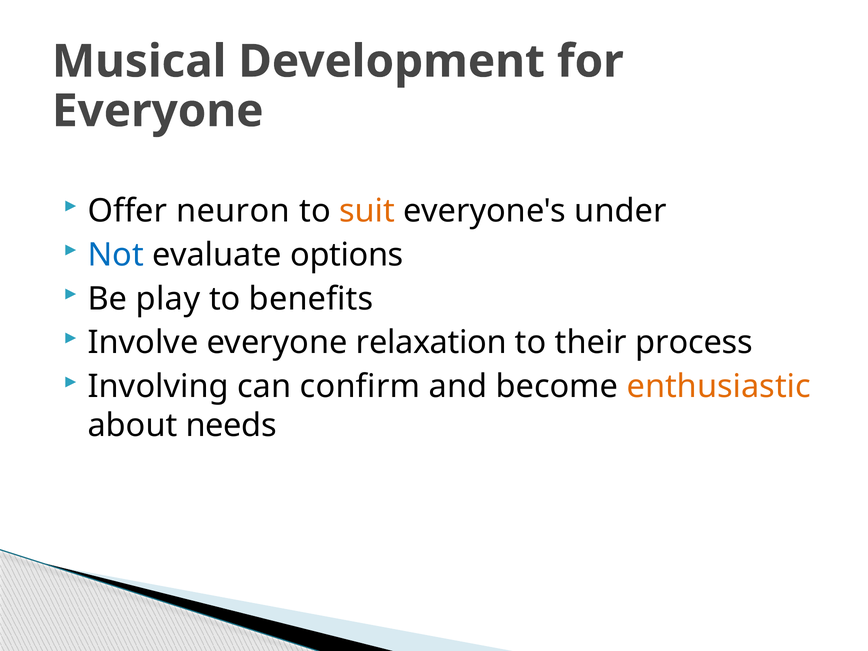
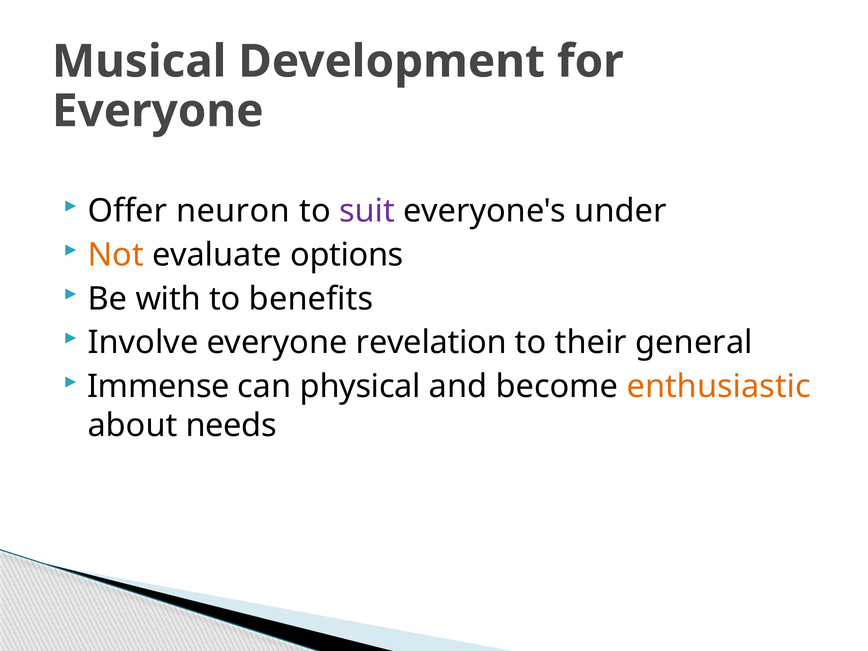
suit colour: orange -> purple
Not colour: blue -> orange
play: play -> with
relaxation: relaxation -> revelation
process: process -> general
Involving: Involving -> Immense
confirm: confirm -> physical
